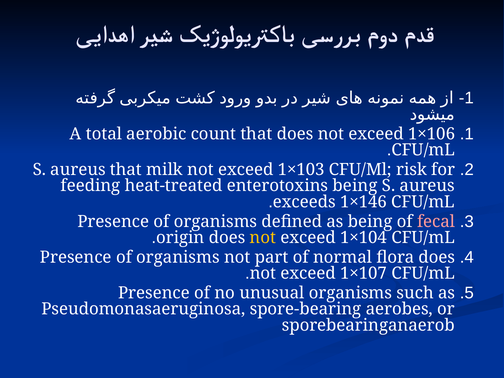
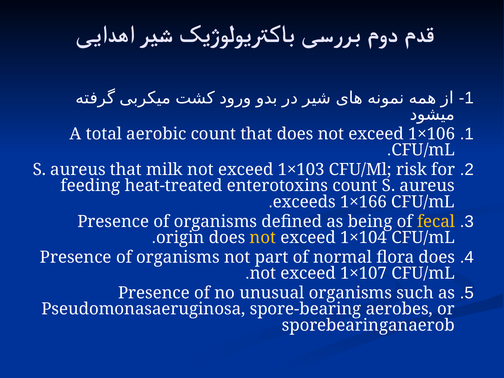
enterotoxins being: being -> count
1×146: 1×146 -> 1×166
fecal colour: pink -> yellow
